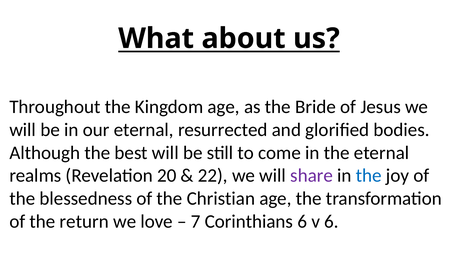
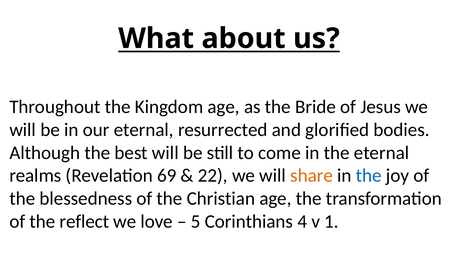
20: 20 -> 69
share colour: purple -> orange
return: return -> reflect
7: 7 -> 5
Corinthians 6: 6 -> 4
v 6: 6 -> 1
